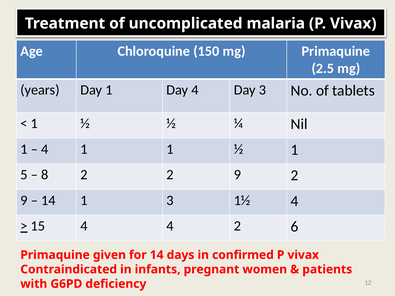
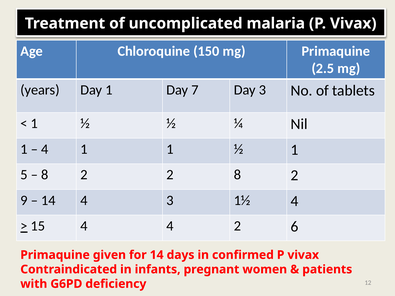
Day 4: 4 -> 7
2 2 9: 9 -> 8
14 1: 1 -> 4
